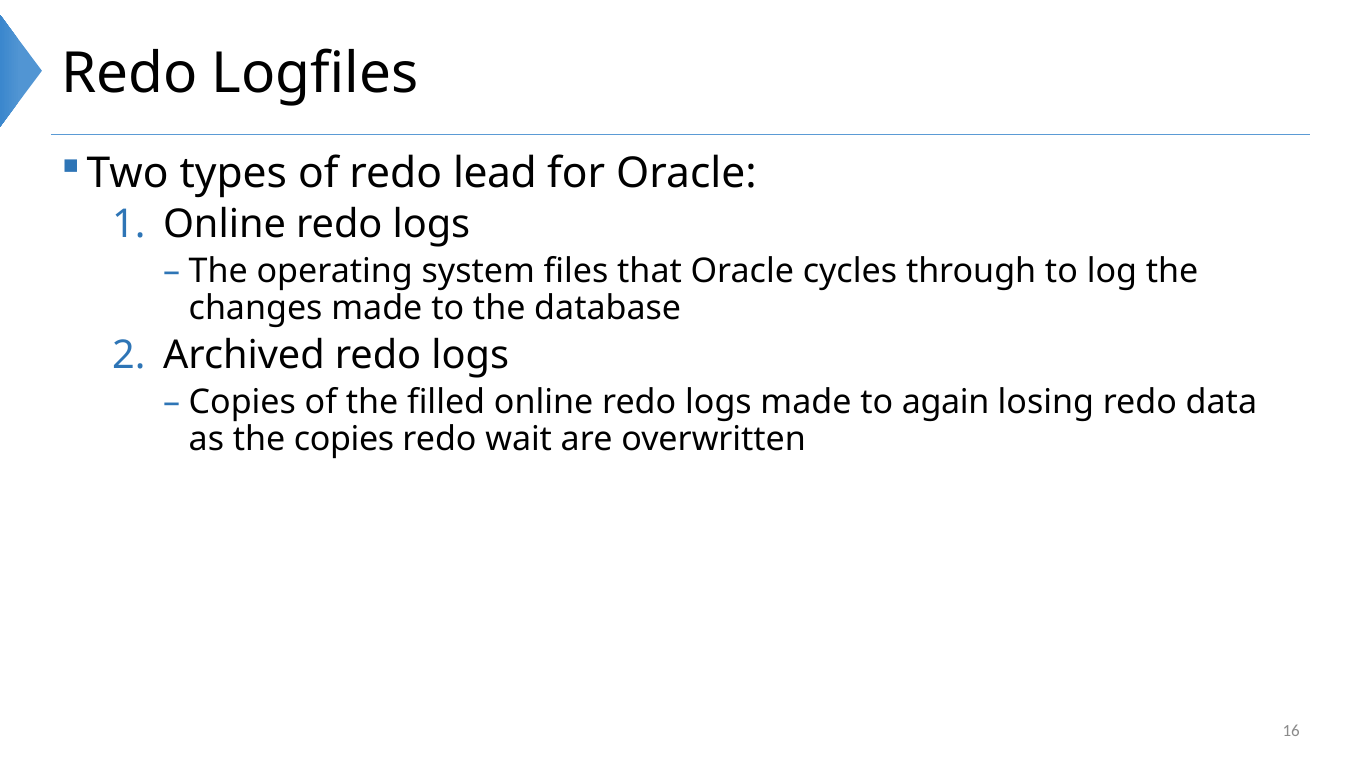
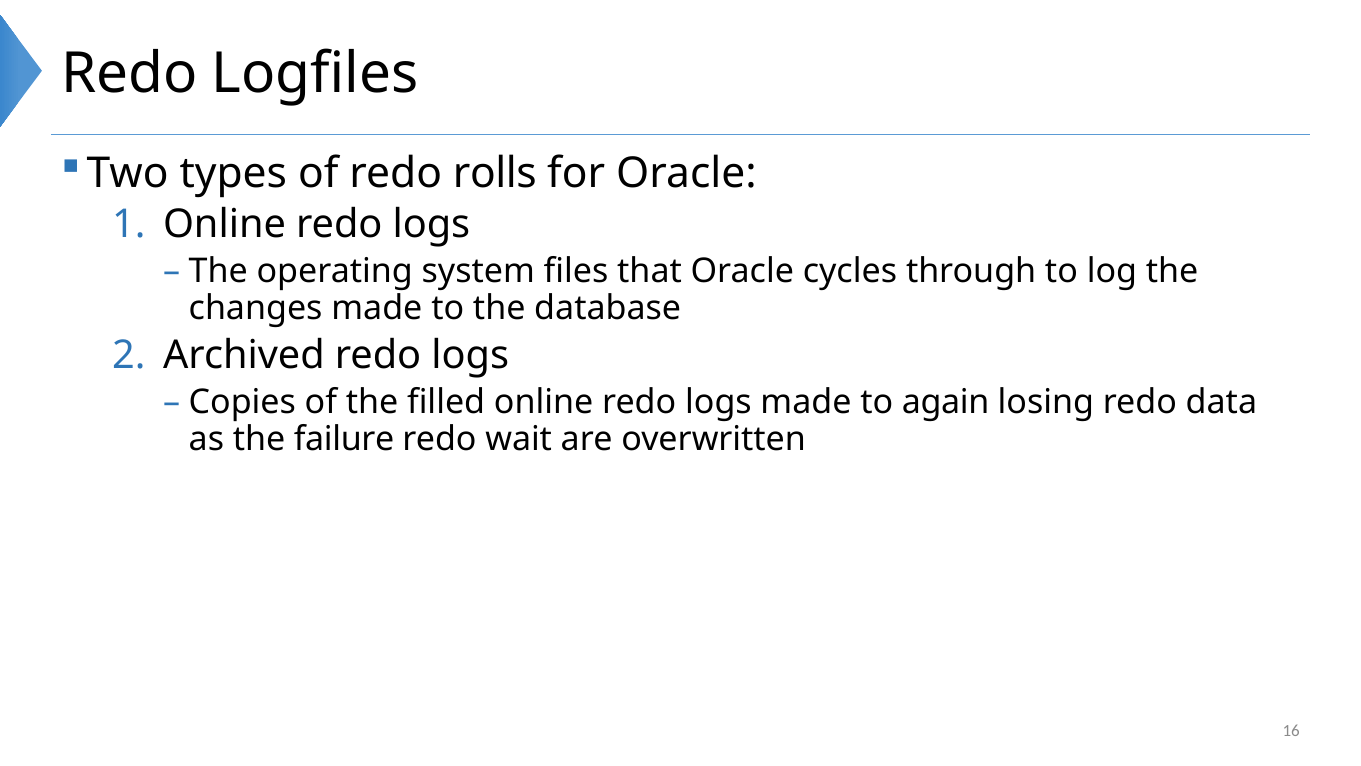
lead: lead -> rolls
the copies: copies -> failure
